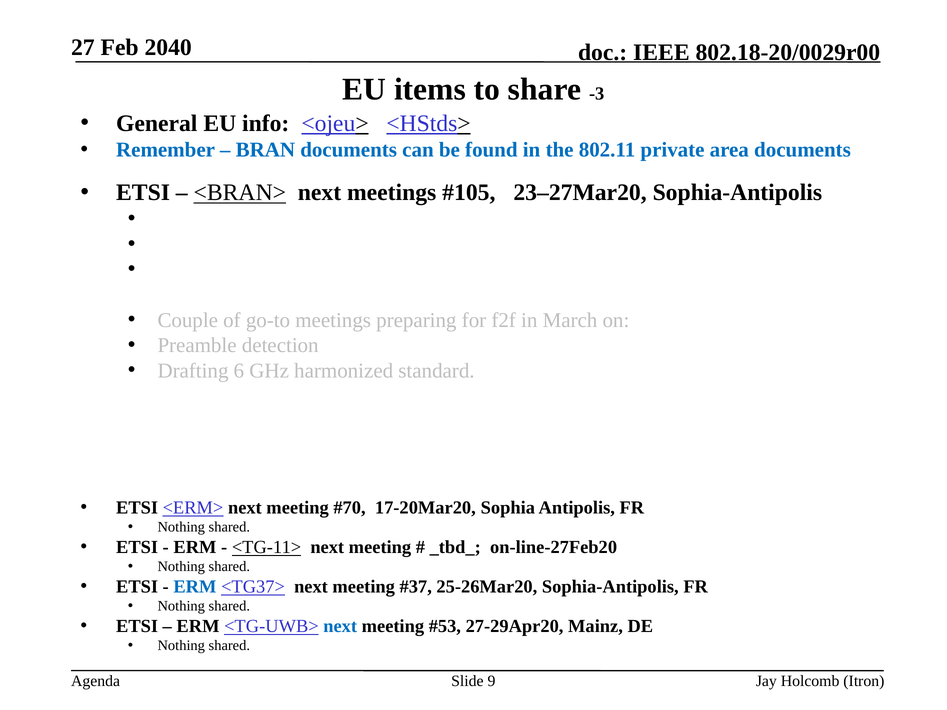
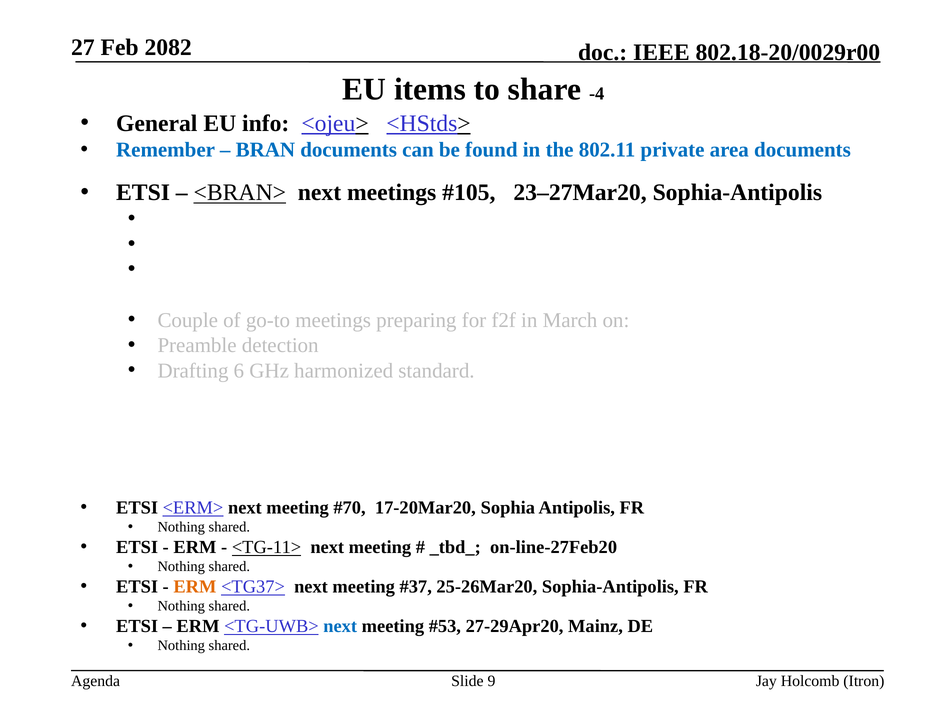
2040: 2040 -> 2082
-3: -3 -> -4
ERM at (195, 587) colour: blue -> orange
